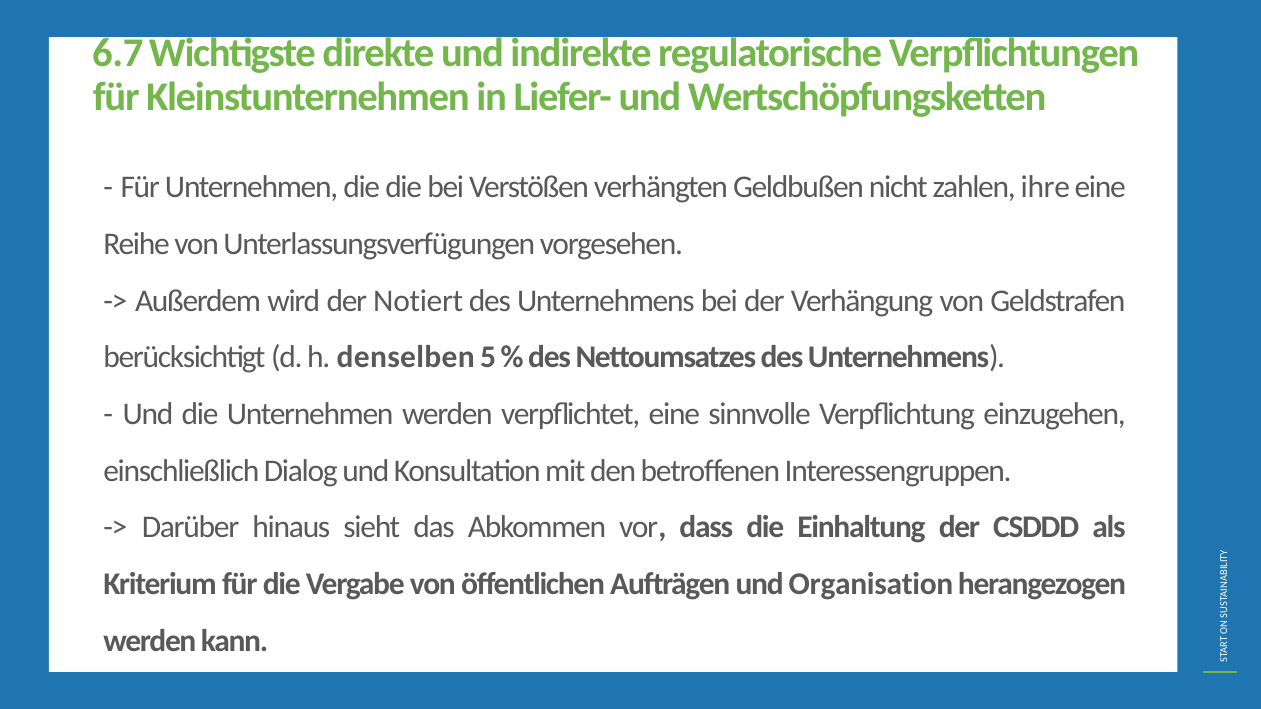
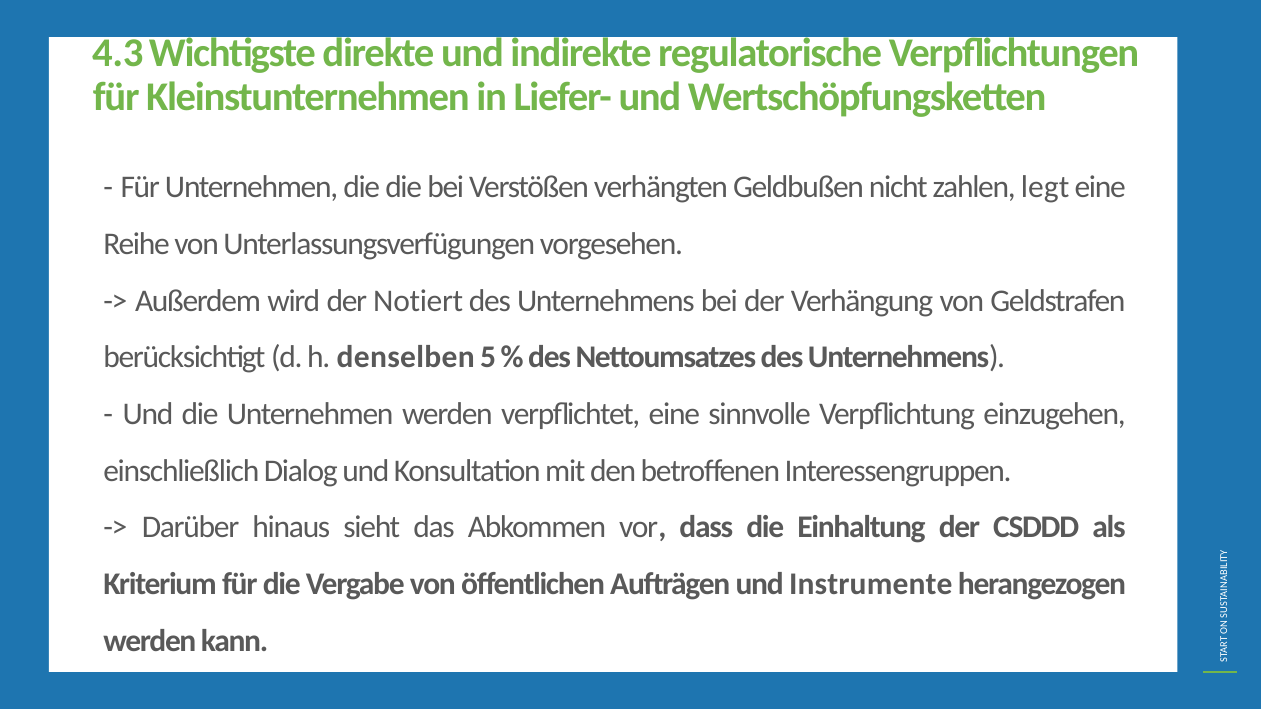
6.7: 6.7 -> 4.3
ihre: ihre -> legt
Organisation: Organisation -> Instrumente
